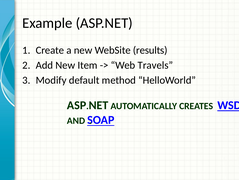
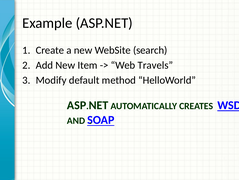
results: results -> search
